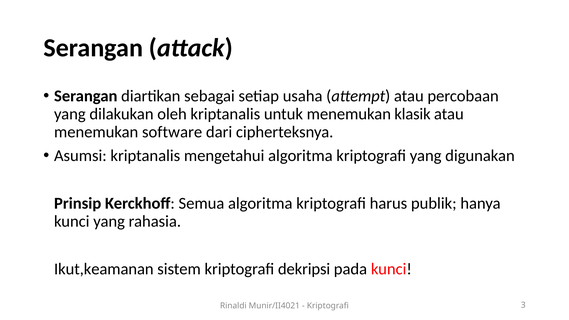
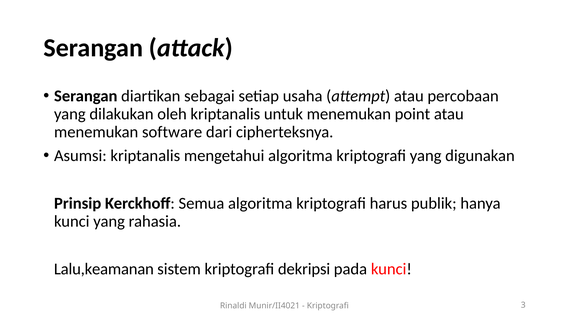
klasik: klasik -> point
Ikut,keamanan: Ikut,keamanan -> Lalu,keamanan
